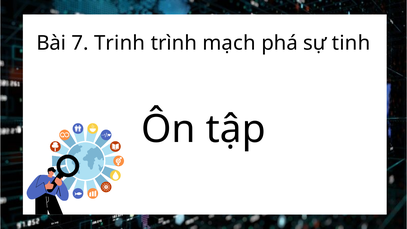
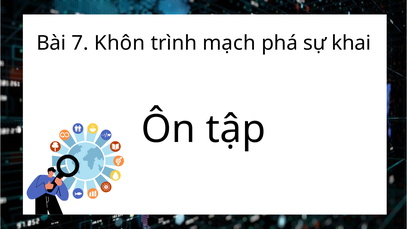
Trinh: Trinh -> Khôn
tinh: tinh -> khai
